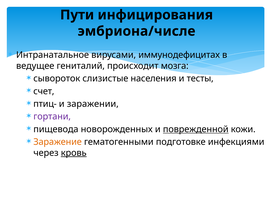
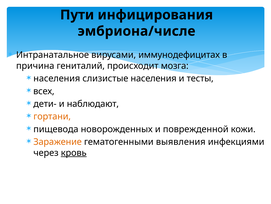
ведущее: ведущее -> причина
сывороток at (57, 78): сывороток -> населения
счет: счет -> всех
птиц-: птиц- -> дети-
заражении: заражении -> наблюдают
гортани colour: purple -> orange
поврежденной underline: present -> none
подготовке: подготовке -> выявления
